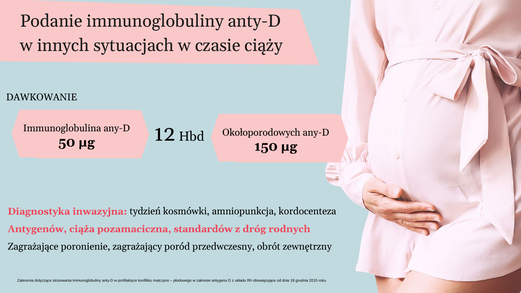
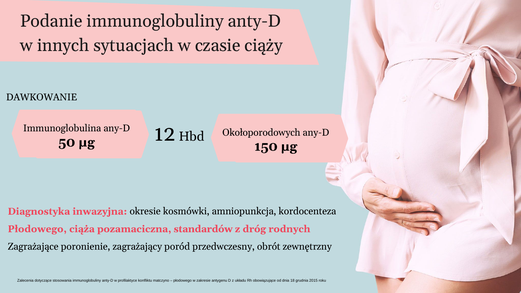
tydzień: tydzień -> okresie
Antygenów at (37, 229): Antygenów -> Płodowego
